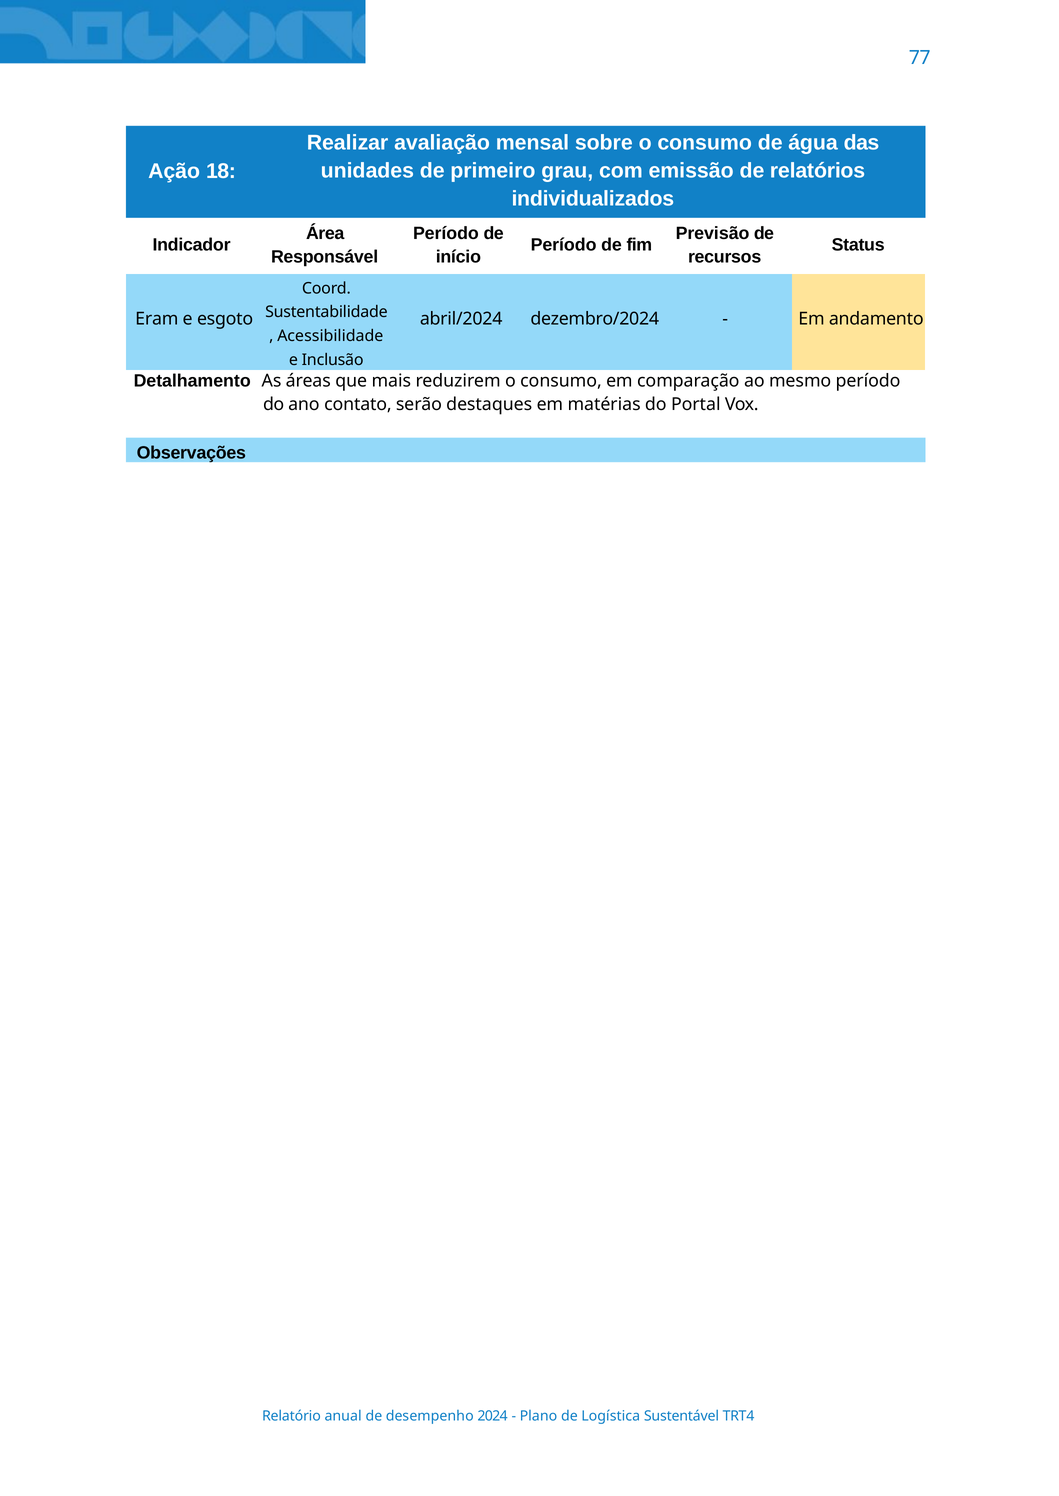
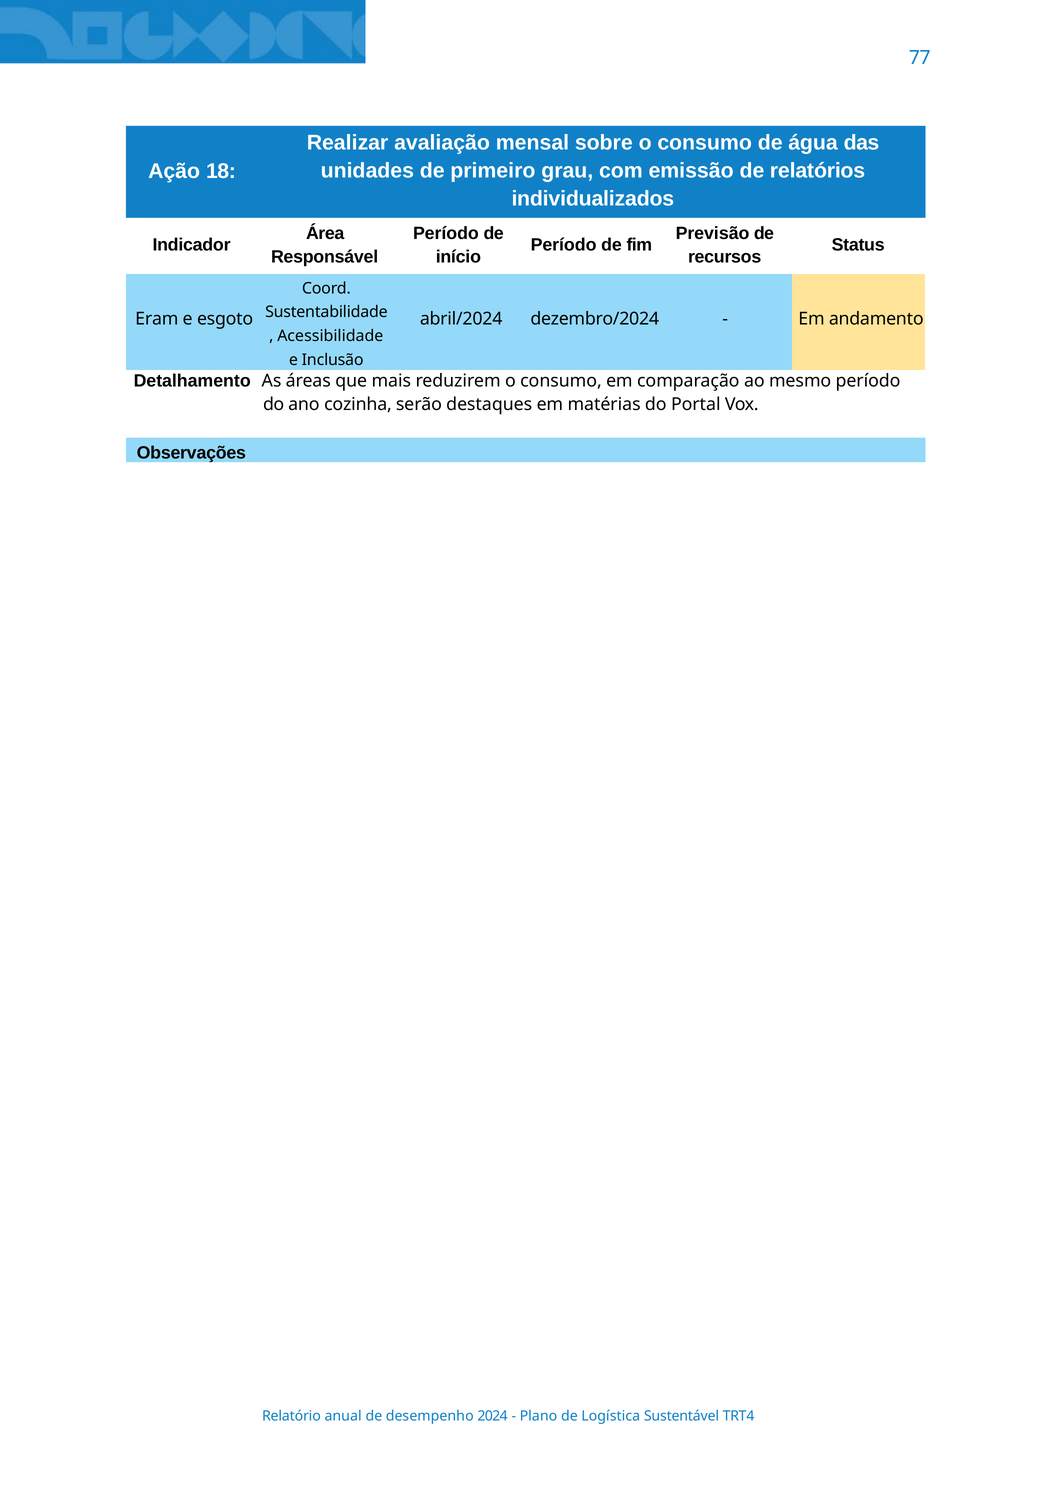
contato: contato -> cozinha
